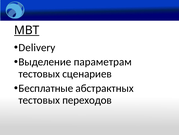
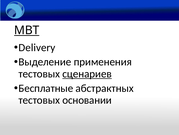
параметрам: параметрам -> применения
сценариев underline: none -> present
переходов: переходов -> основании
